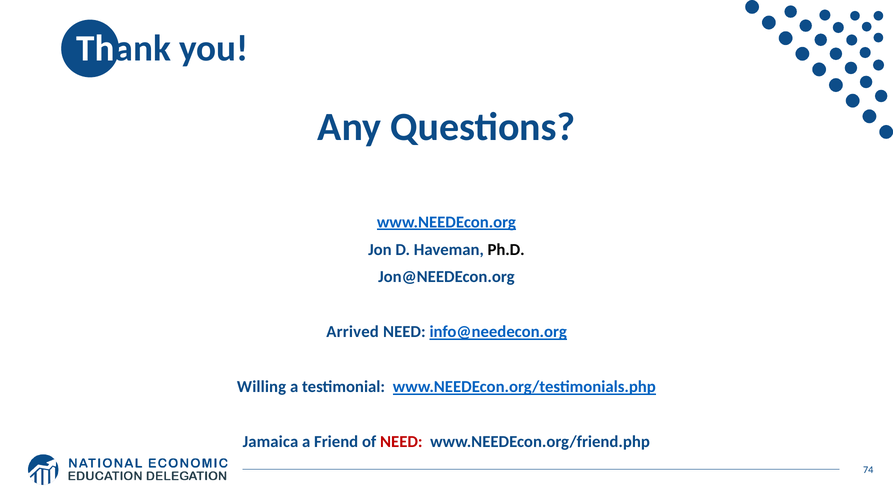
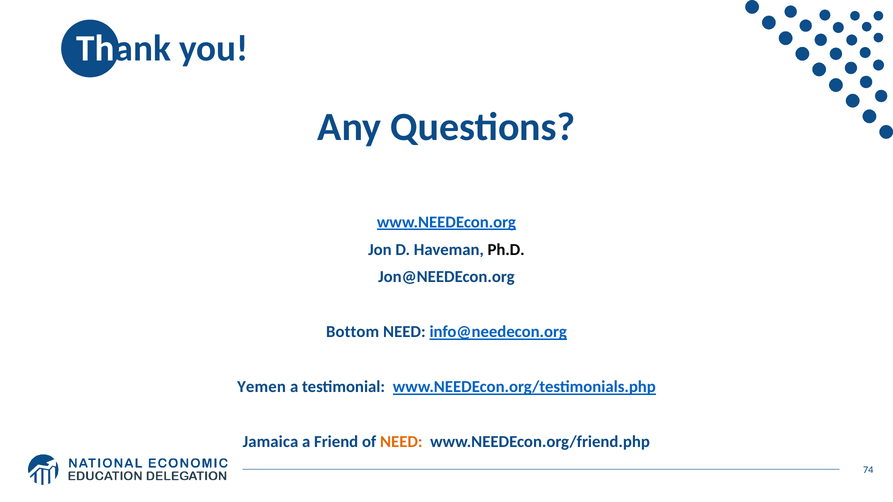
Arrived: Arrived -> Bottom
Willing: Willing -> Yemen
NEED at (401, 442) colour: red -> orange
